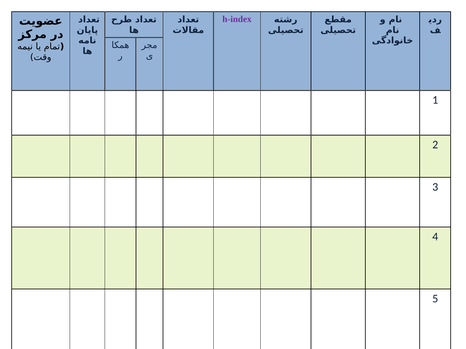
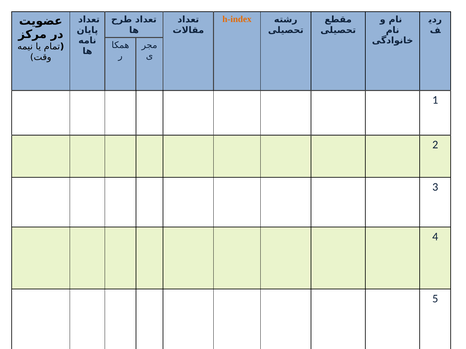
h-index colour: purple -> orange
